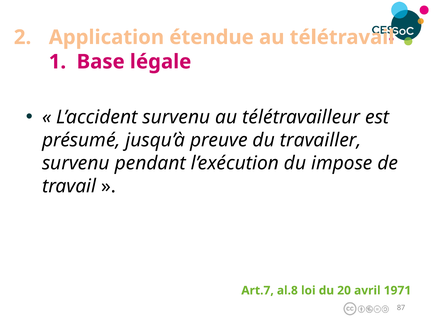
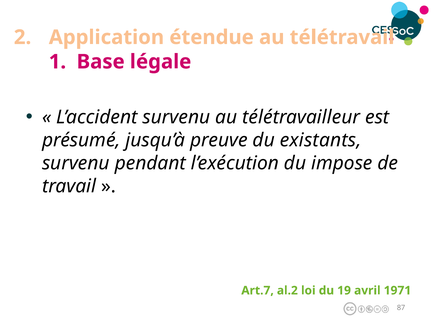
travailler: travailler -> existants
al.8: al.8 -> al.2
20: 20 -> 19
